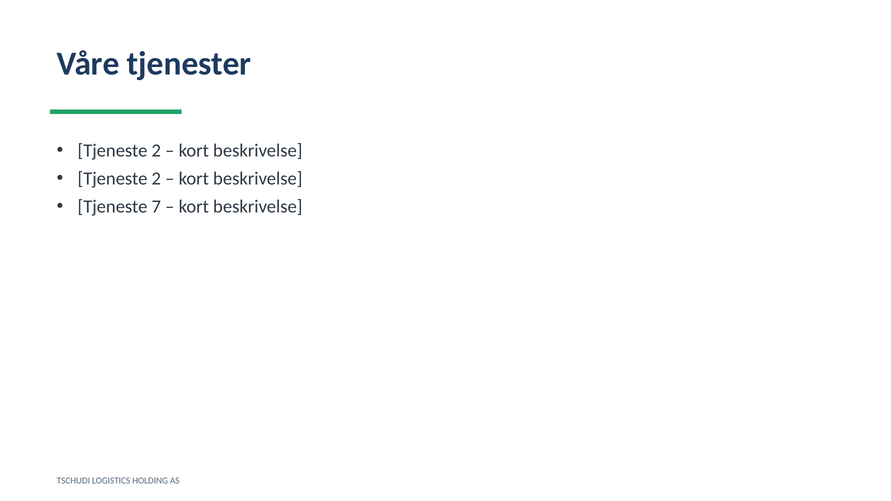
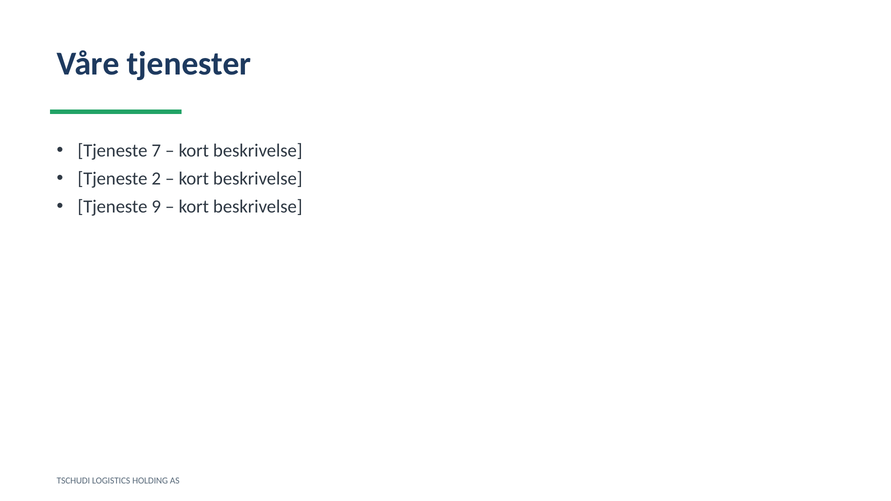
2 at (156, 151): 2 -> 7
7: 7 -> 9
